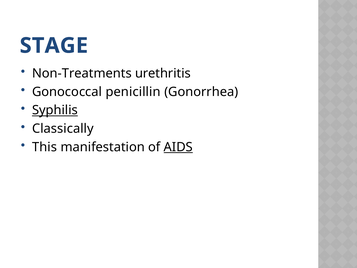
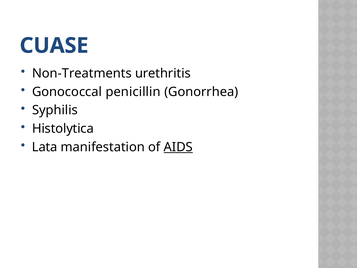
STAGE: STAGE -> CUASE
Syphilis underline: present -> none
Classically: Classically -> Histolytica
This: This -> Lata
